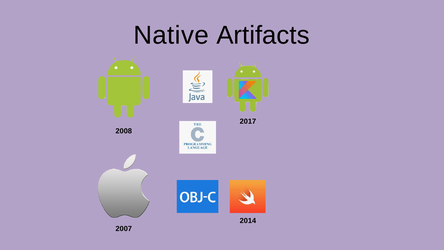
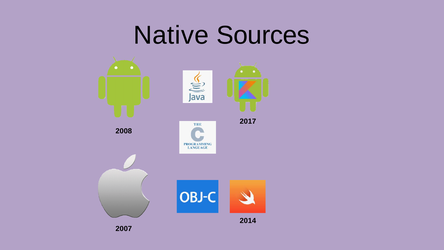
Artifacts: Artifacts -> Sources
